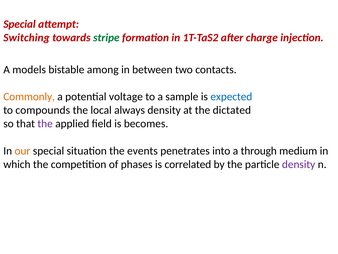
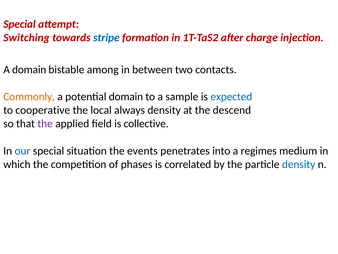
stripe colour: green -> blue
A models: models -> domain
potential voltage: voltage -> domain
compounds: compounds -> cooperative
dictated: dictated -> descend
becomes: becomes -> collective
our colour: orange -> blue
through: through -> regimes
density at (299, 164) colour: purple -> blue
